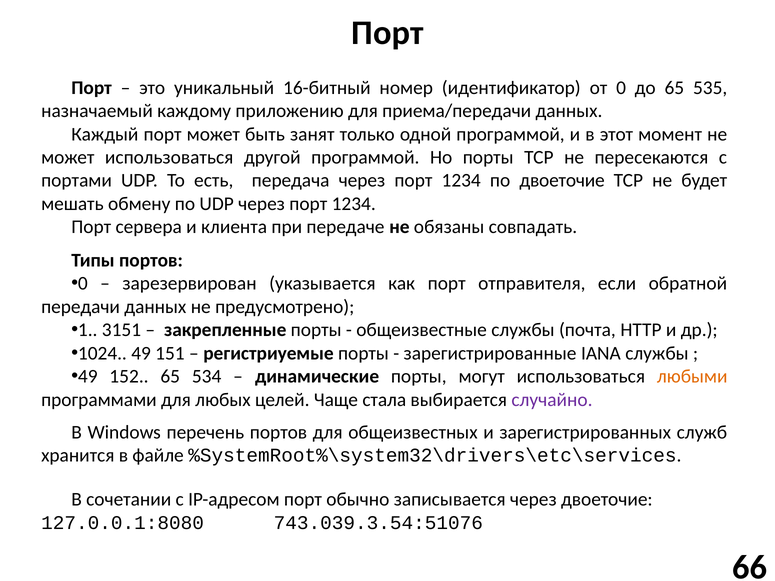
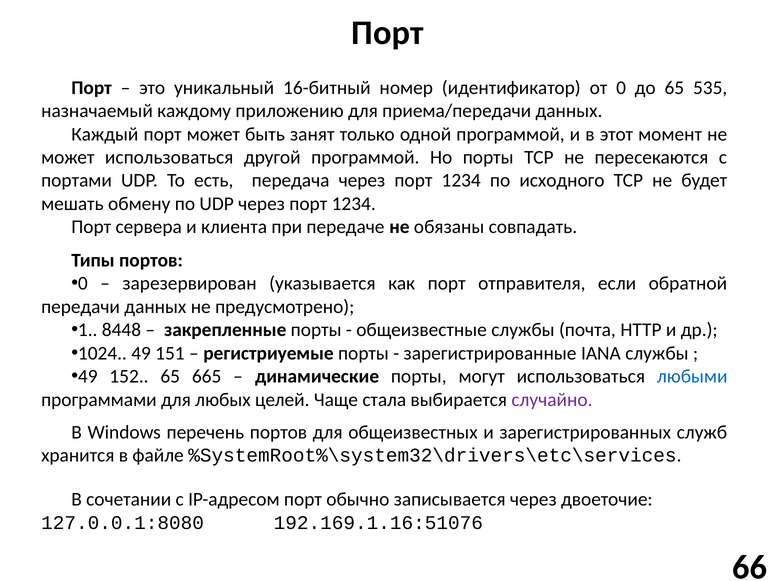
по двоеточие: двоеточие -> исходного
3151: 3151 -> 8448
534: 534 -> 665
любыми colour: orange -> blue
743.039.3.54:51076: 743.039.3.54:51076 -> 192.169.1.16:51076
